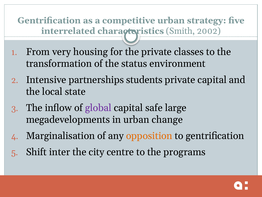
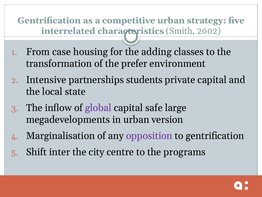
very: very -> case
the private: private -> adding
status: status -> prefer
change: change -> version
opposition colour: orange -> purple
